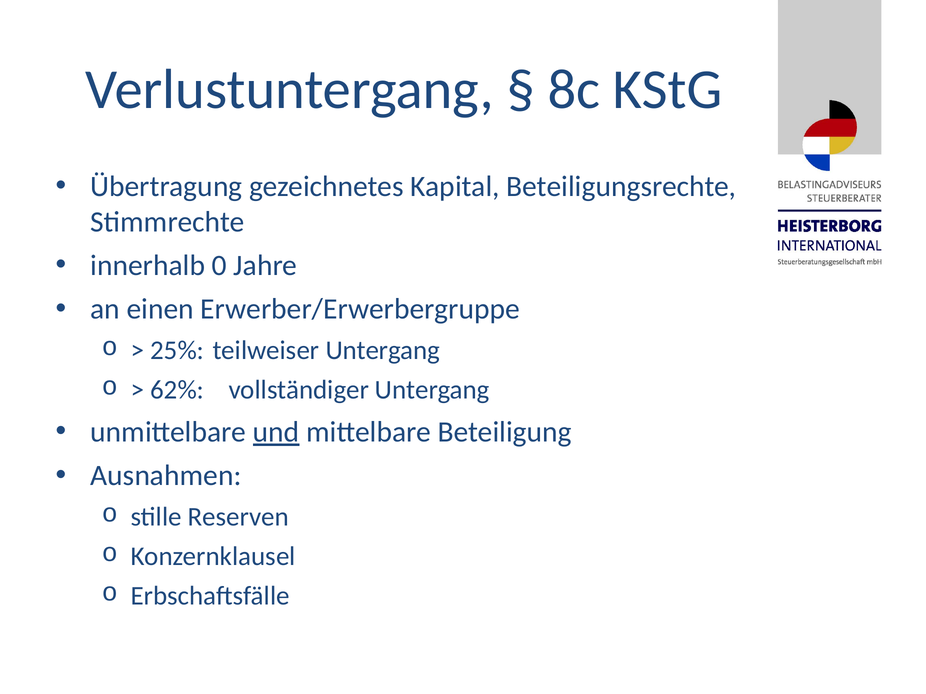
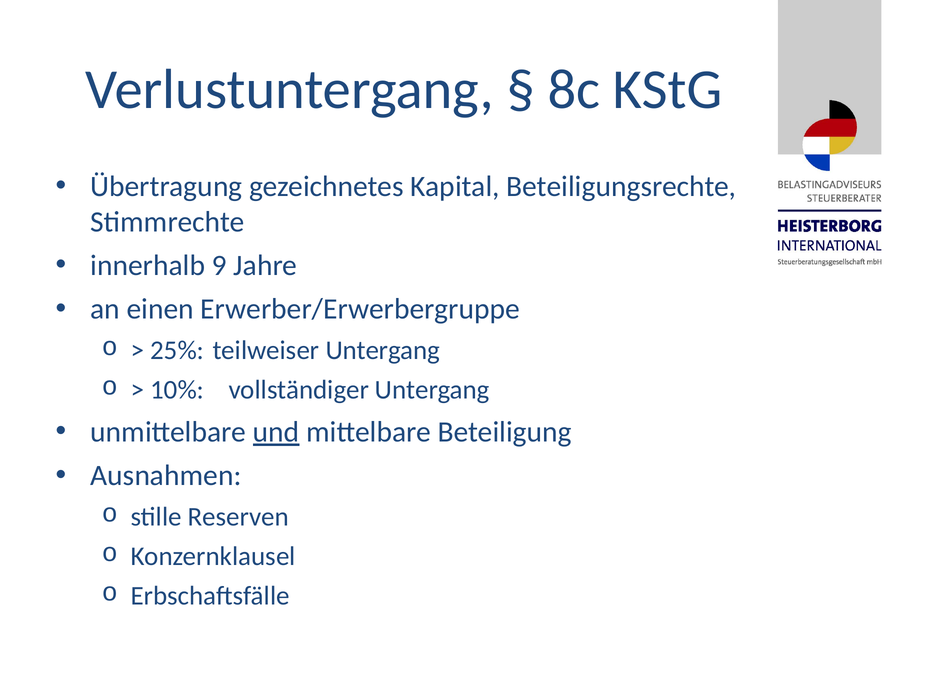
0: 0 -> 9
62%: 62% -> 10%
